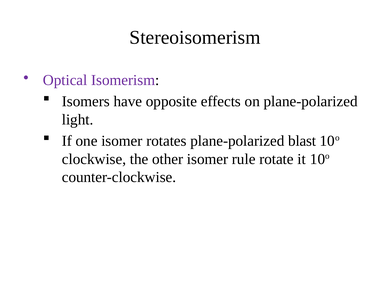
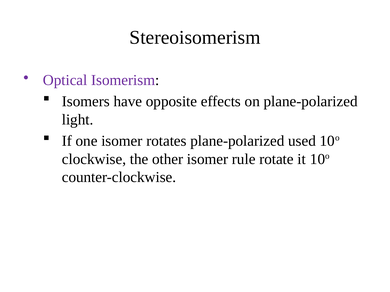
blast: blast -> used
